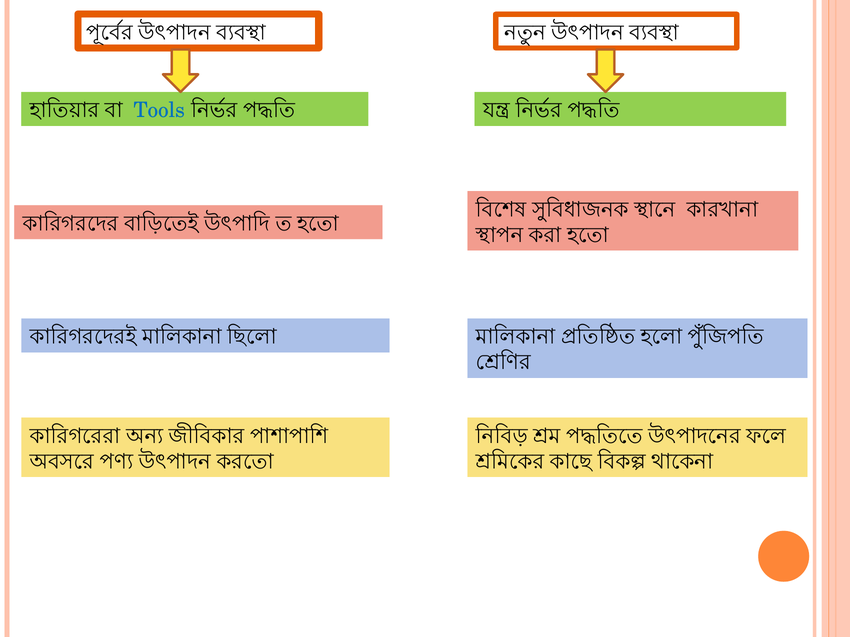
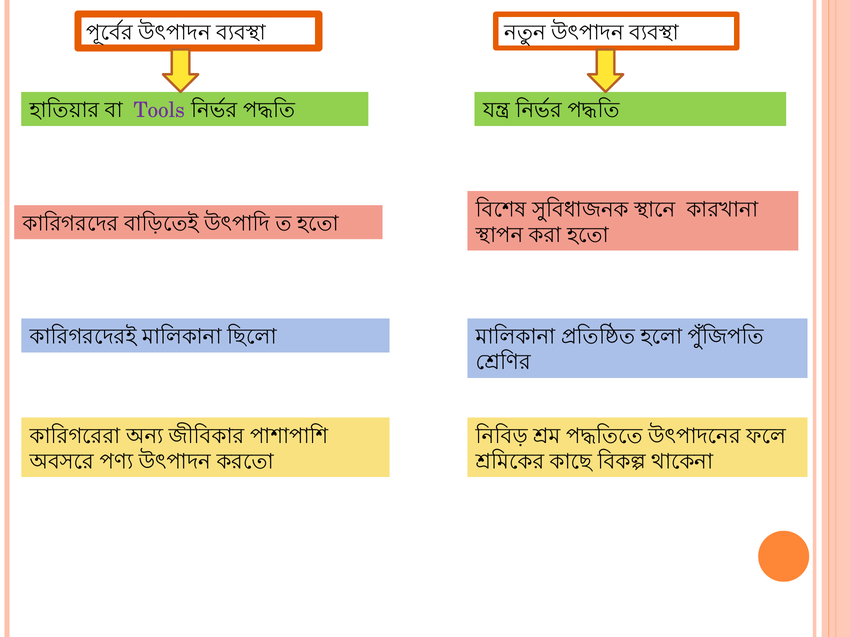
Tools colour: blue -> purple
